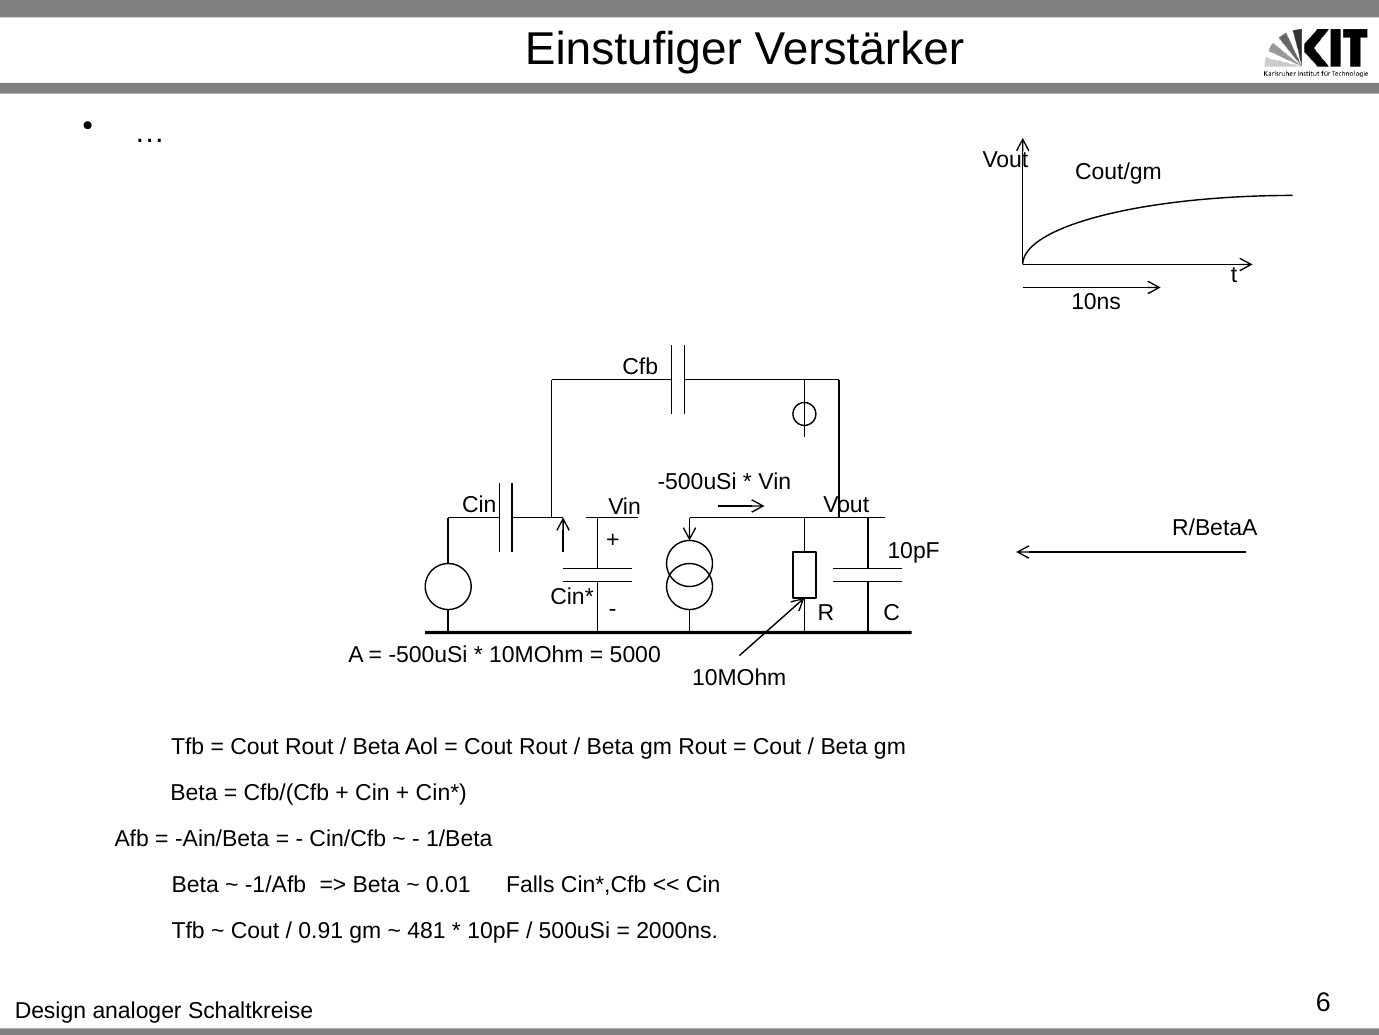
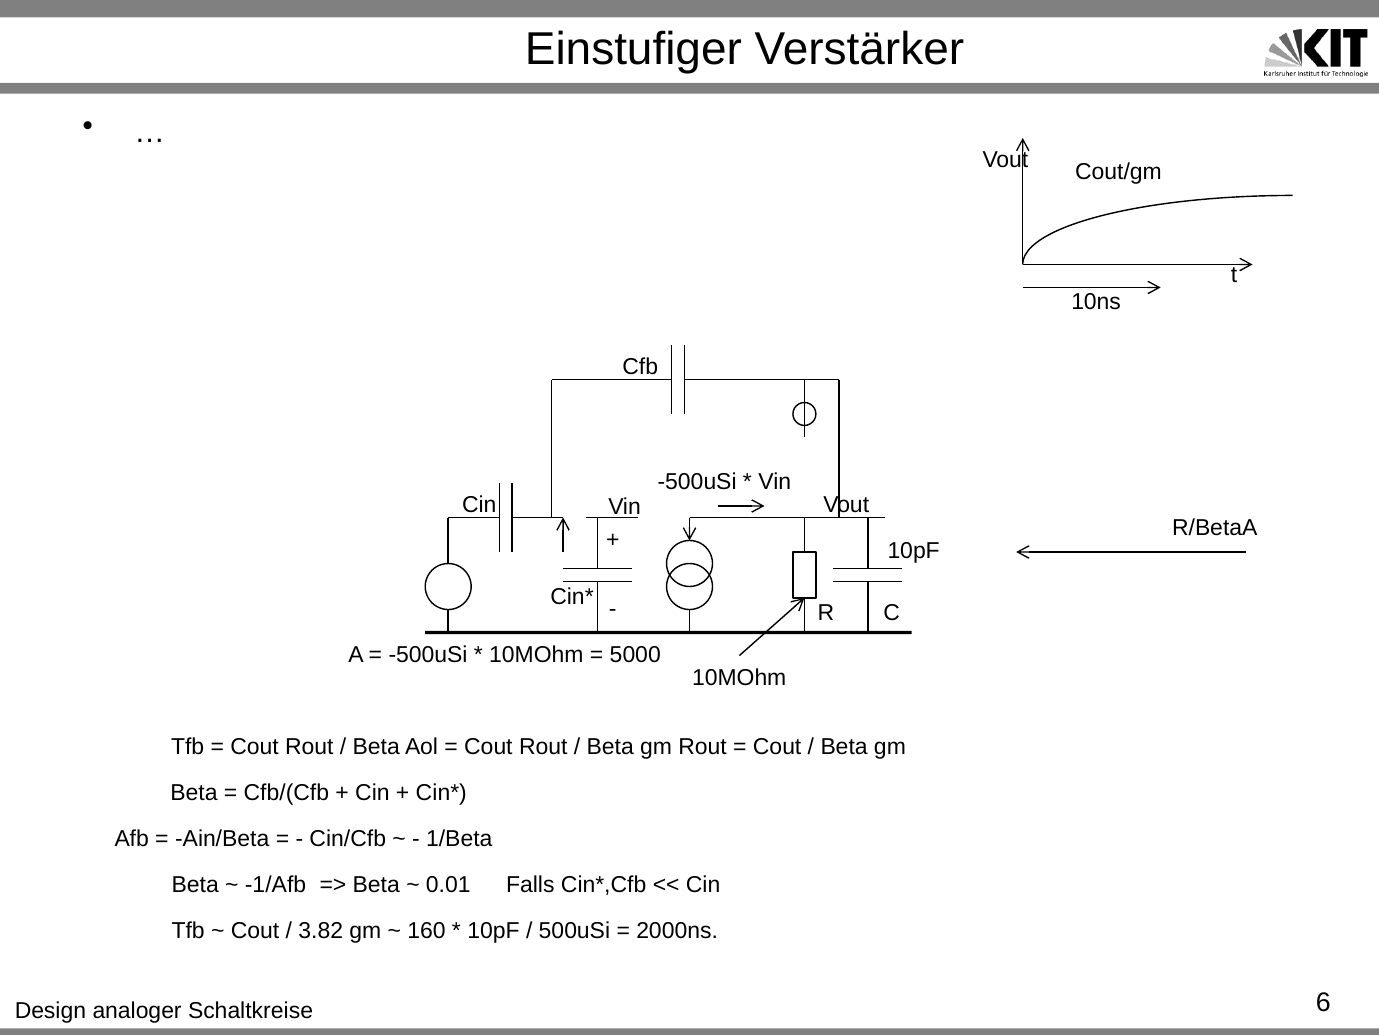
0.91: 0.91 -> 3.82
481: 481 -> 160
